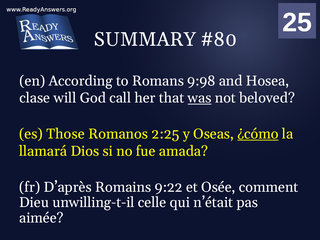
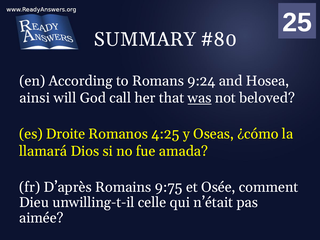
9:98: 9:98 -> 9:24
clase: clase -> ainsi
Those: Those -> Droite
2:25: 2:25 -> 4:25
¿cómo underline: present -> none
9:22: 9:22 -> 9:75
